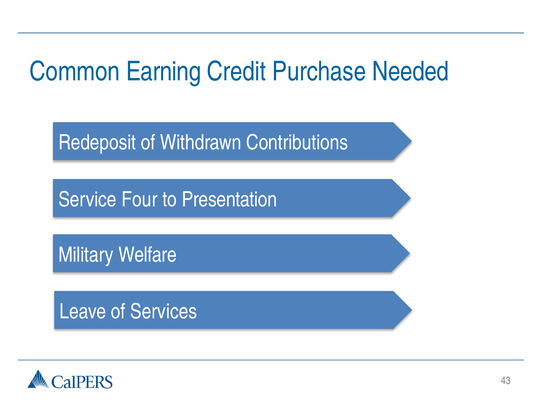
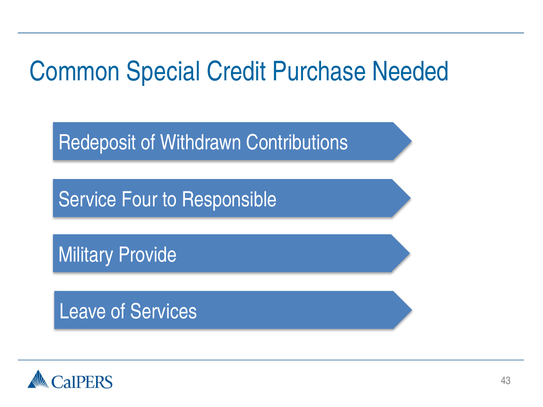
Earning: Earning -> Special
Presentation: Presentation -> Responsible
Welfare: Welfare -> Provide
